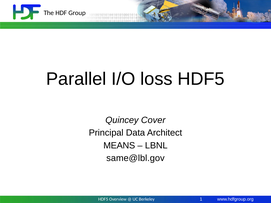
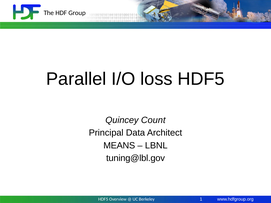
Cover: Cover -> Count
same@lbl.gov: same@lbl.gov -> tuning@lbl.gov
